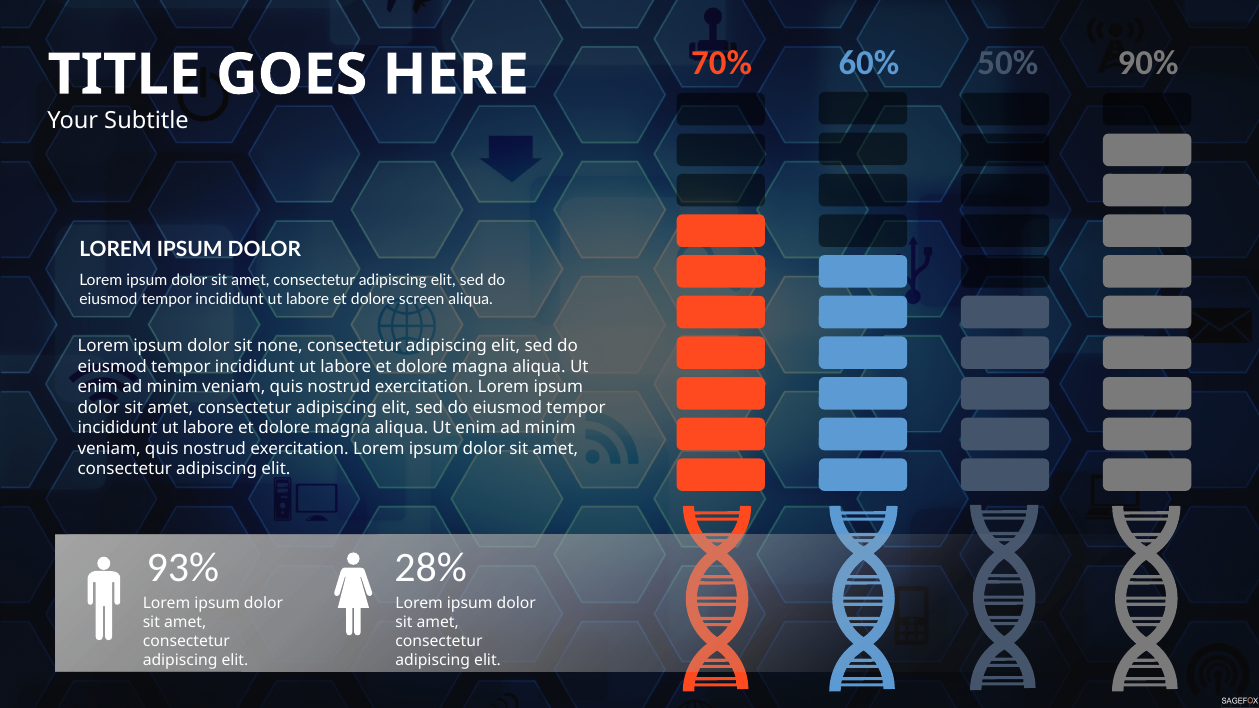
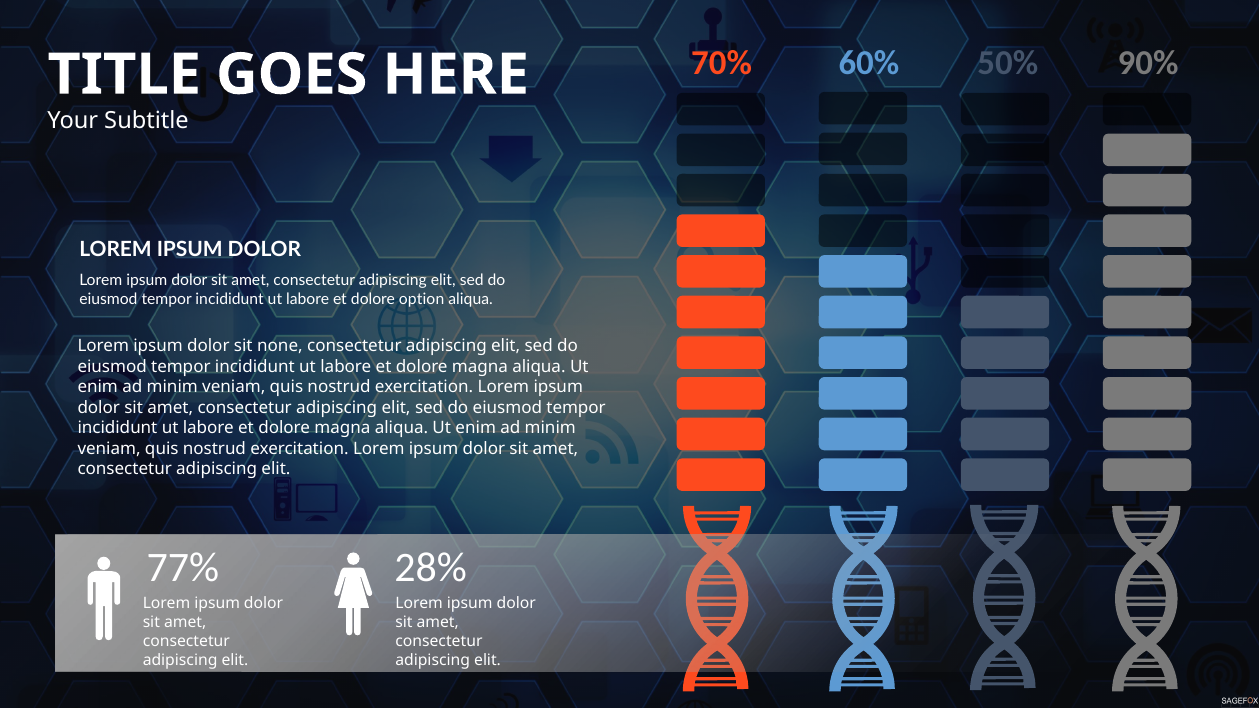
screen: screen -> option
93%: 93% -> 77%
